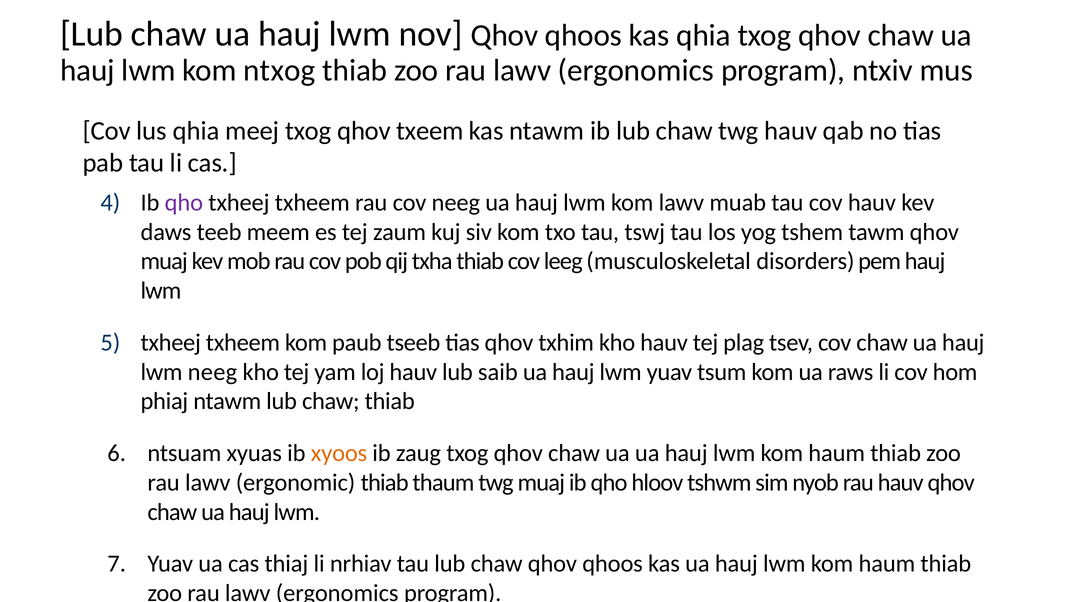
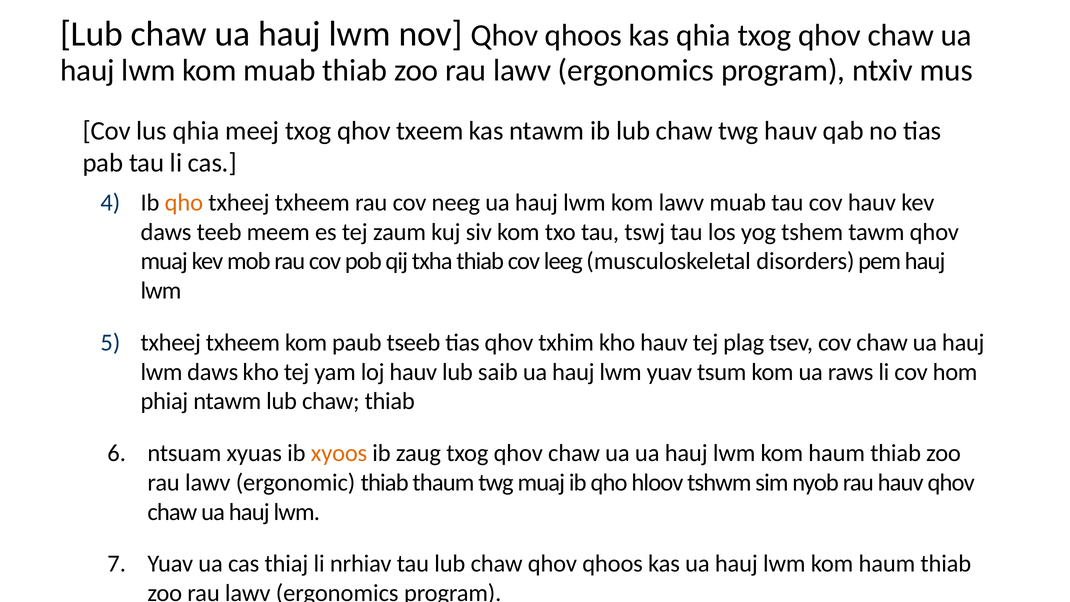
kom ntxog: ntxog -> muab
qho at (184, 202) colour: purple -> orange
lwm neeg: neeg -> daws
